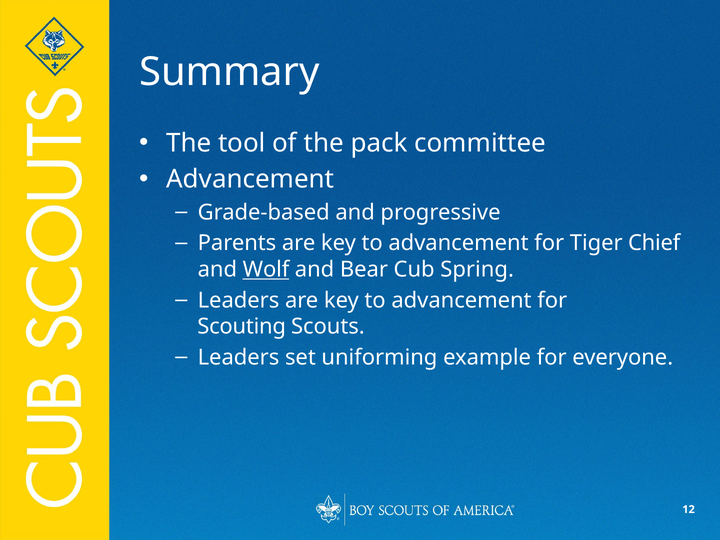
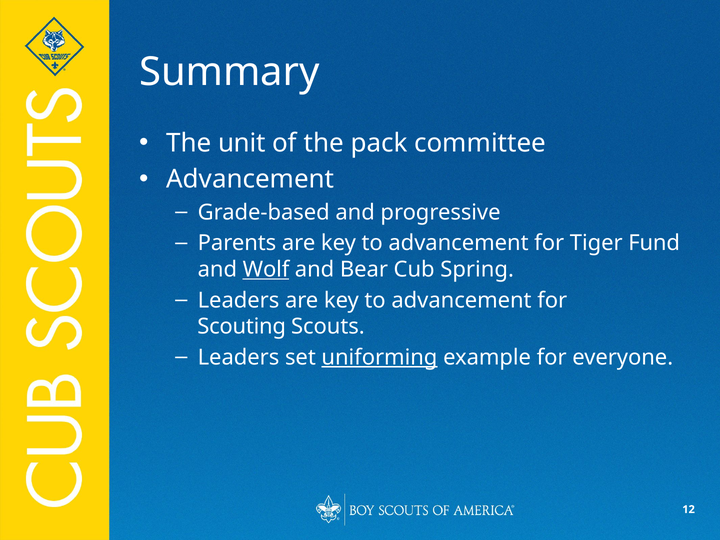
tool: tool -> unit
Chief: Chief -> Fund
uniforming underline: none -> present
